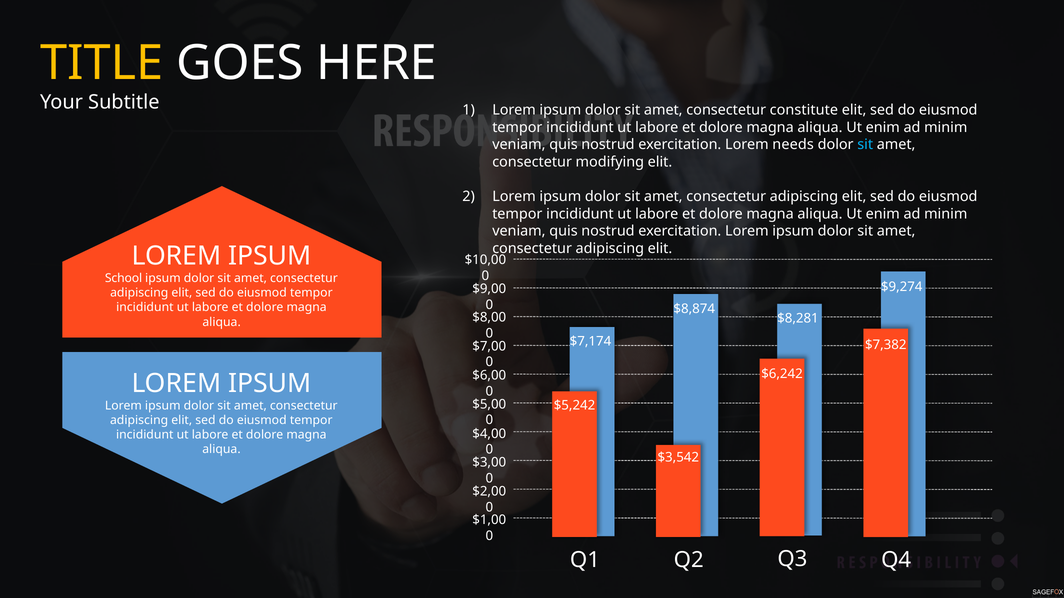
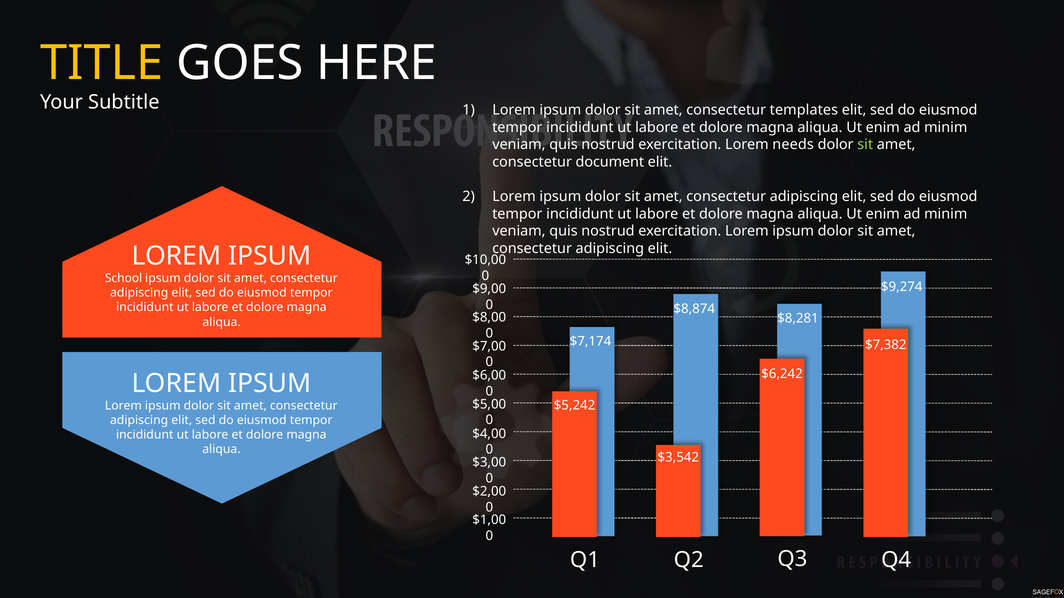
constitute: constitute -> templates
sit at (865, 145) colour: light blue -> light green
modifying: modifying -> document
